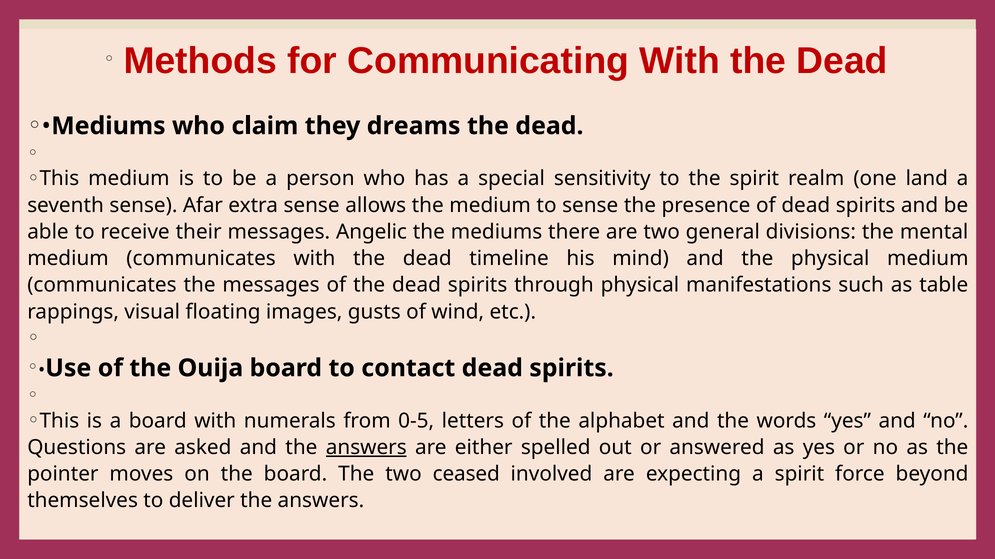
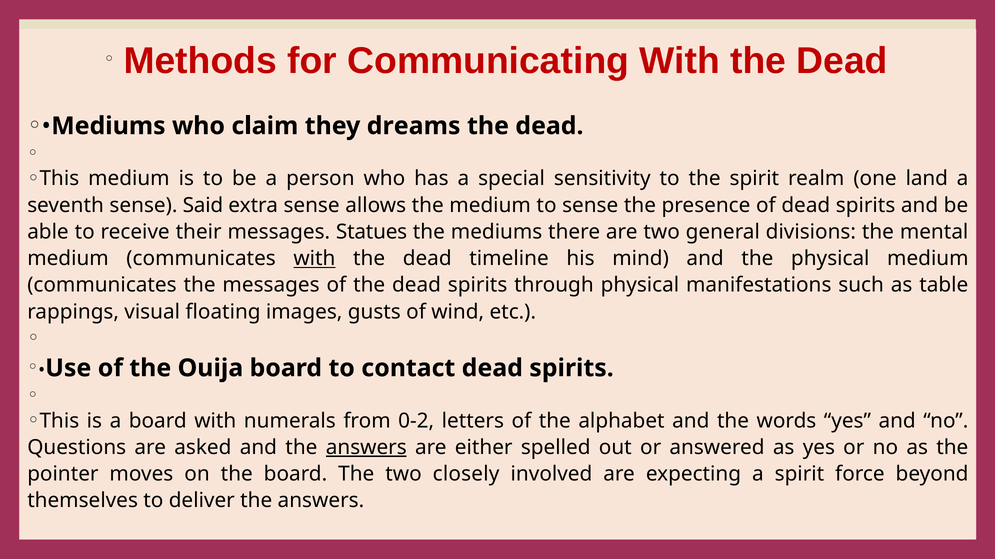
Afar: Afar -> Said
Angelic: Angelic -> Statues
with at (314, 259) underline: none -> present
0-5: 0-5 -> 0-2
ceased: ceased -> closely
